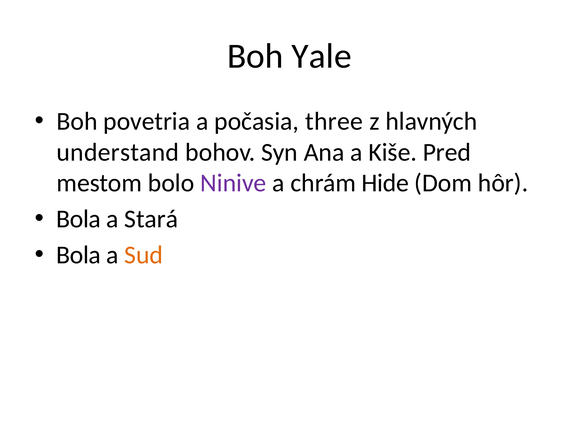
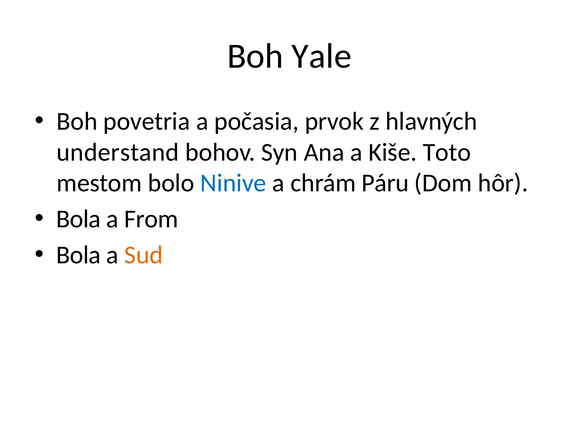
three: three -> prvok
Pred: Pred -> Toto
Ninive colour: purple -> blue
Hide: Hide -> Páru
Stará: Stará -> From
